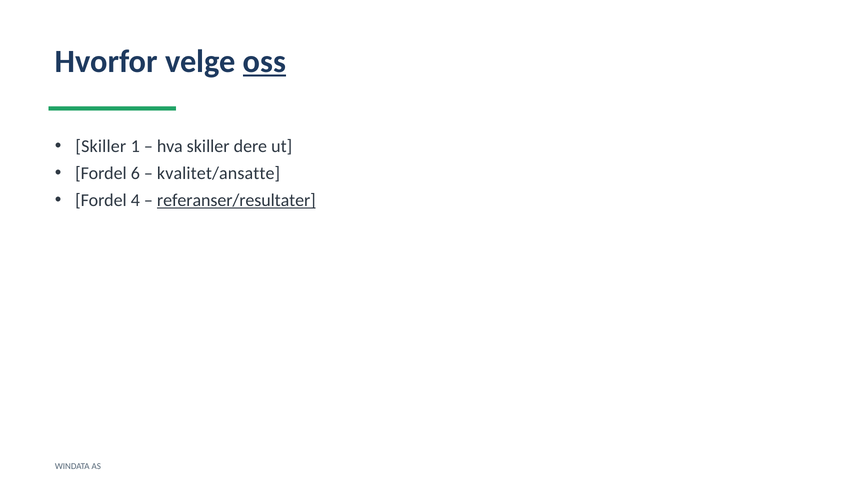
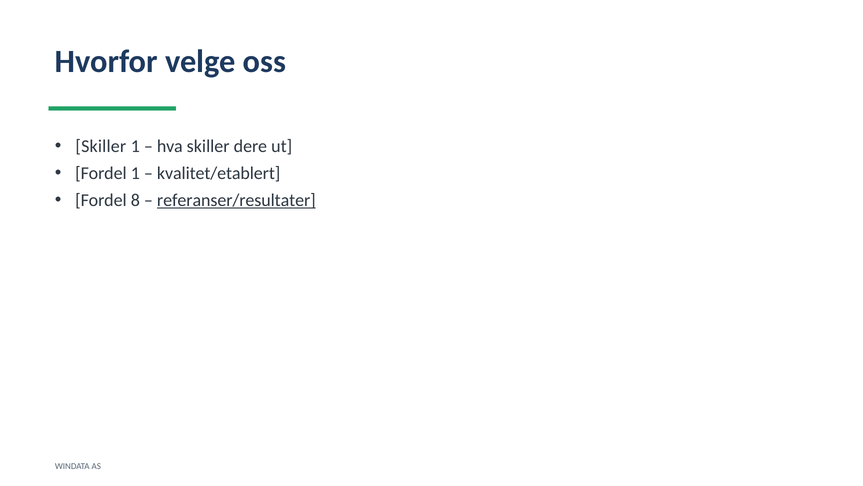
oss underline: present -> none
Fordel 6: 6 -> 1
kvalitet/ansatte: kvalitet/ansatte -> kvalitet/etablert
4: 4 -> 8
